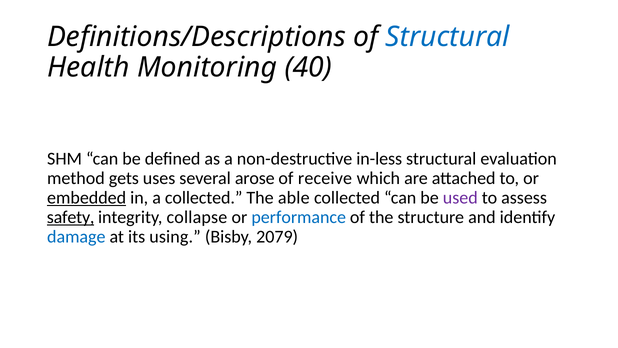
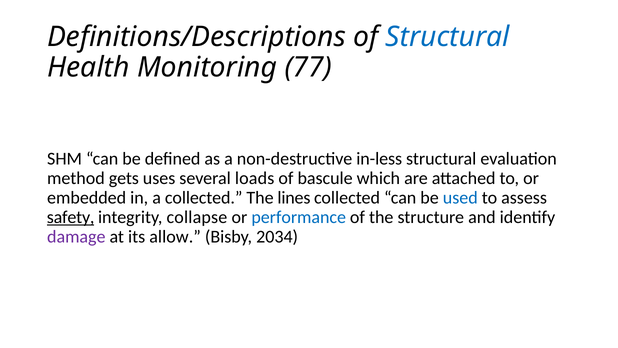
40: 40 -> 77
arose: arose -> loads
receive: receive -> bascule
embedded underline: present -> none
able: able -> lines
used colour: purple -> blue
damage colour: blue -> purple
using: using -> allow
2079: 2079 -> 2034
